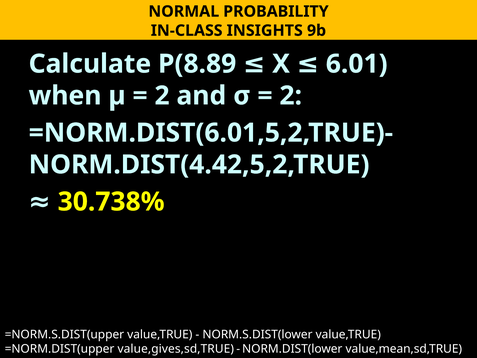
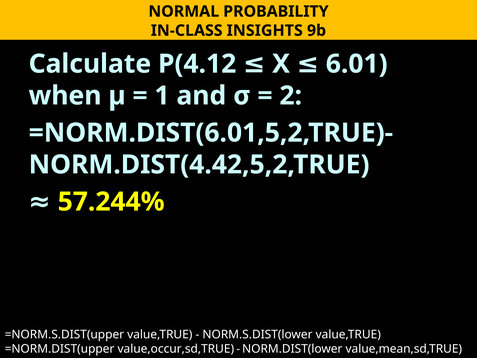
P(8.89: P(8.89 -> P(4.12
2 at (162, 96): 2 -> 1
30.738%: 30.738% -> 57.244%
value,gives,sd,TRUE: value,gives,sd,TRUE -> value,occur,sd,TRUE
